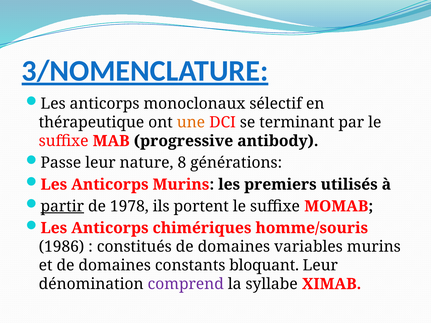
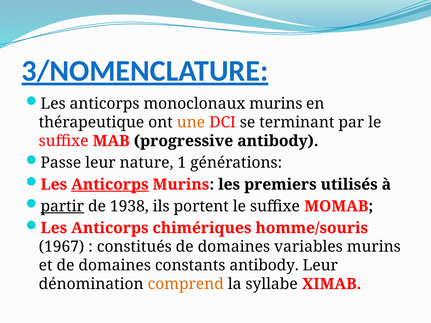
monoclonaux sélectif: sélectif -> murins
8: 8 -> 1
Anticorps at (110, 185) underline: none -> present
1978: 1978 -> 1938
1986: 1986 -> 1967
constants bloquant: bloquant -> antibody
comprend colour: purple -> orange
